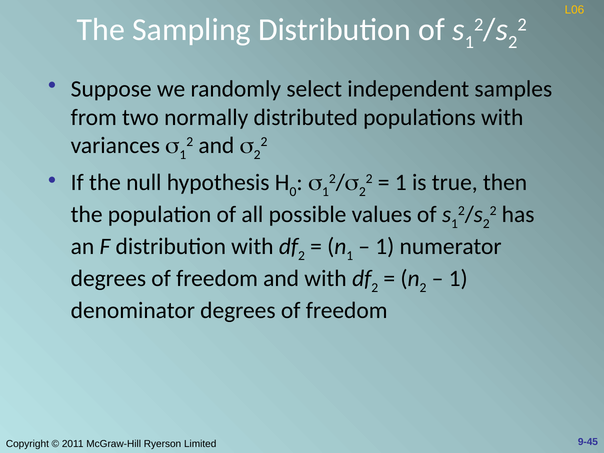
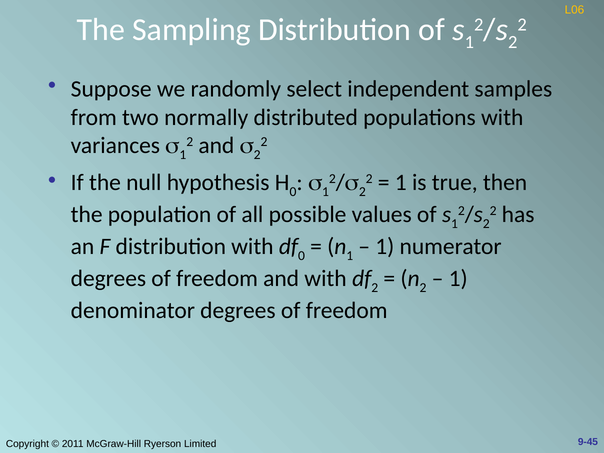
2 at (301, 256): 2 -> 0
